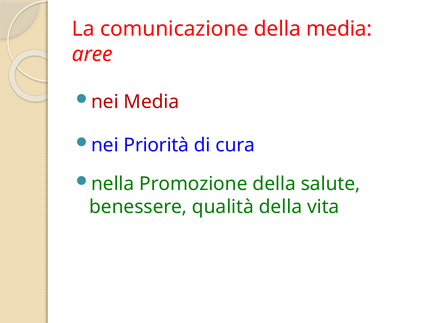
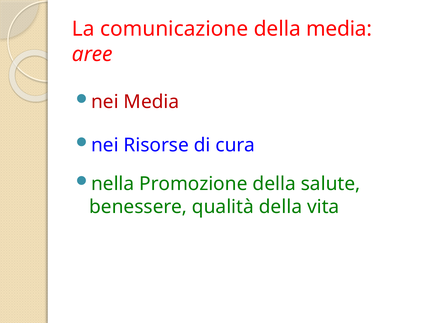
Priorità: Priorità -> Risorse
